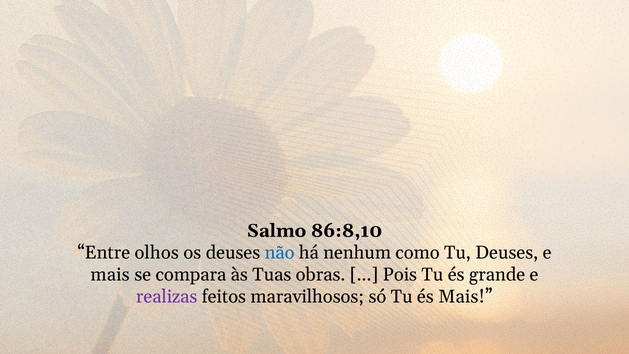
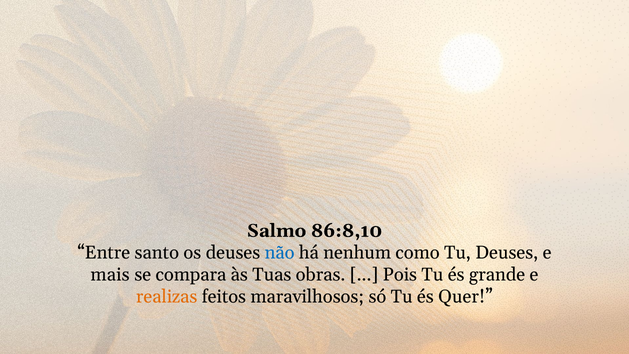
olhos: olhos -> santo
realizas colour: purple -> orange
és Mais: Mais -> Quer
